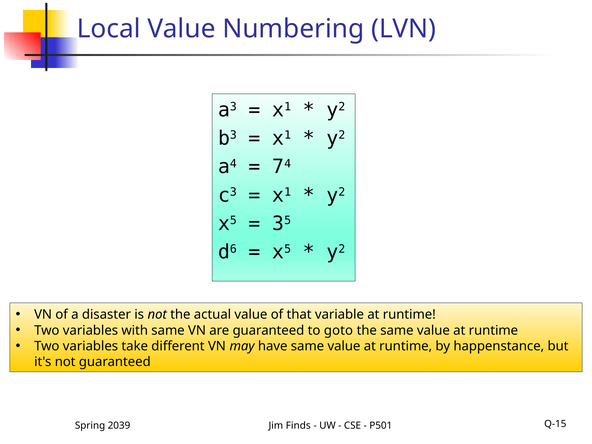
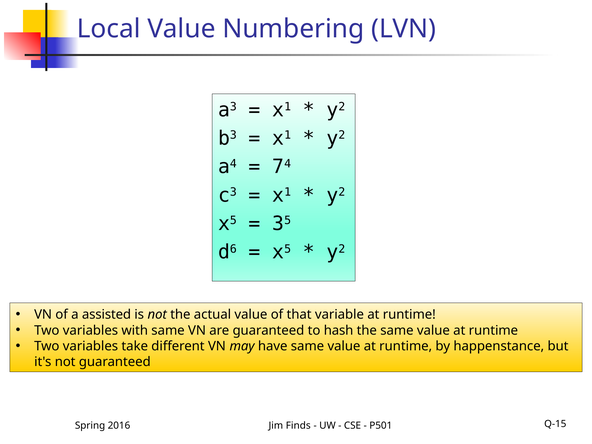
disaster: disaster -> assisted
goto: goto -> hash
2039: 2039 -> 2016
